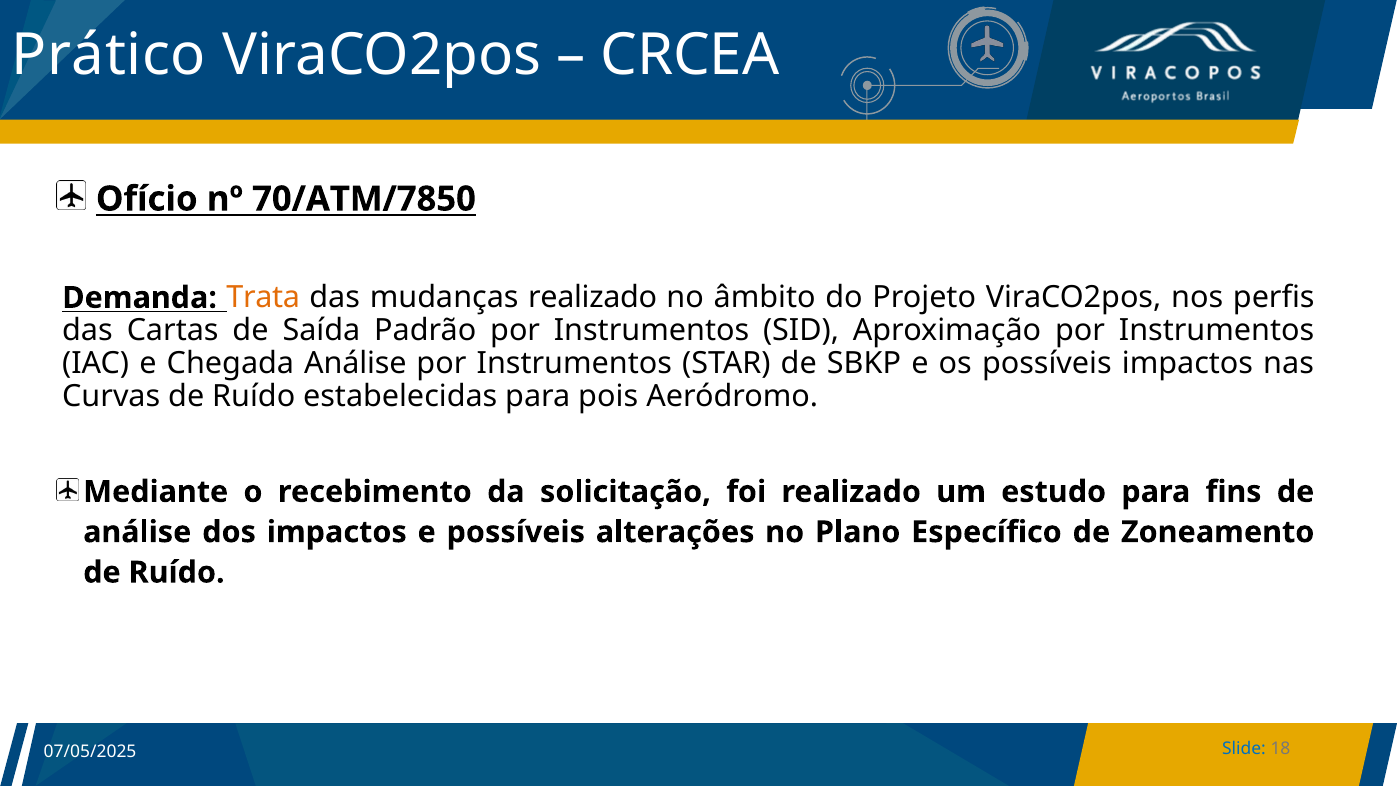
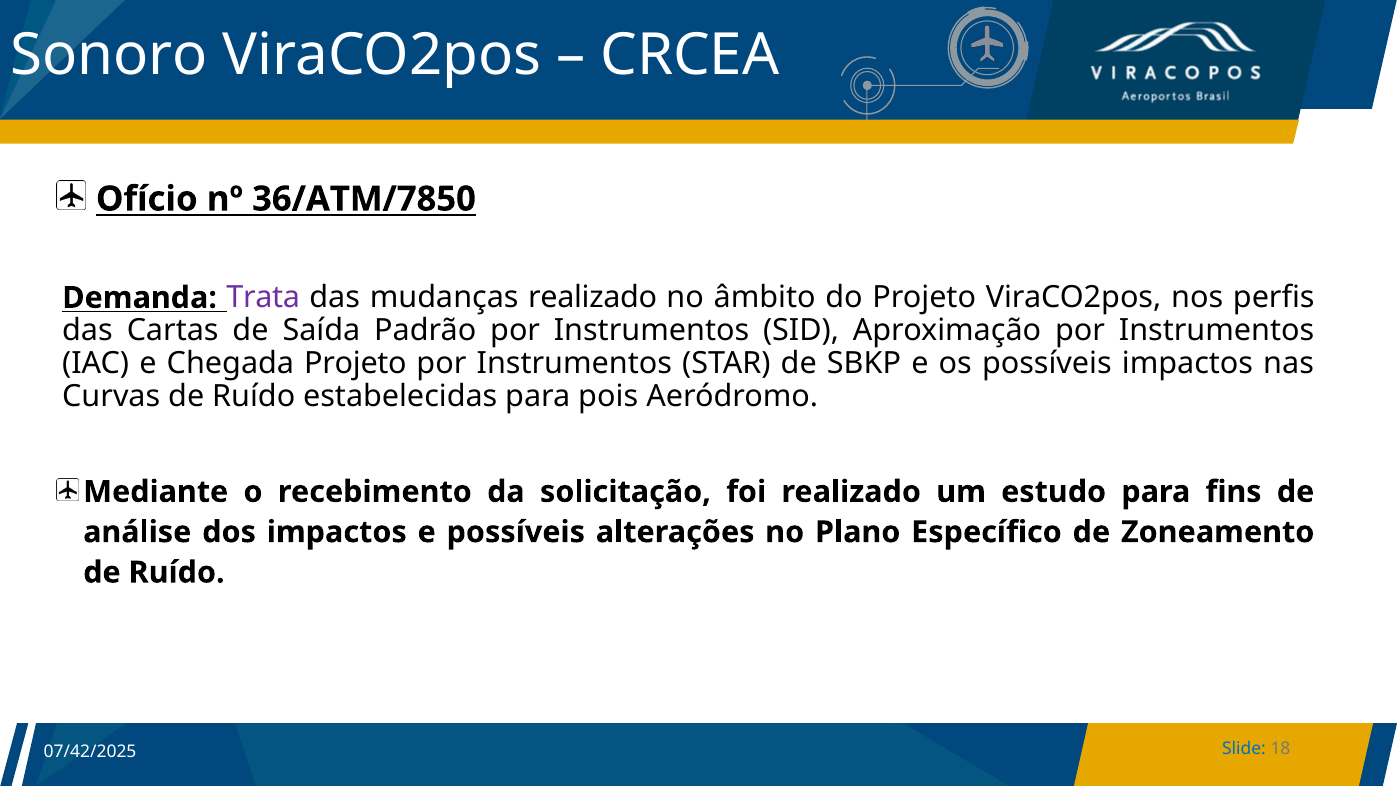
Prático: Prático -> Sonoro
70/ATM/7850: 70/ATM/7850 -> 36/ATM/7850
Trata colour: orange -> purple
Chegada Análise: Análise -> Projeto
07/05/2025: 07/05/2025 -> 07/42/2025
